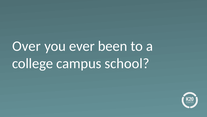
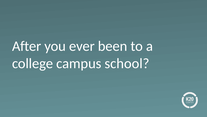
Over: Over -> After
